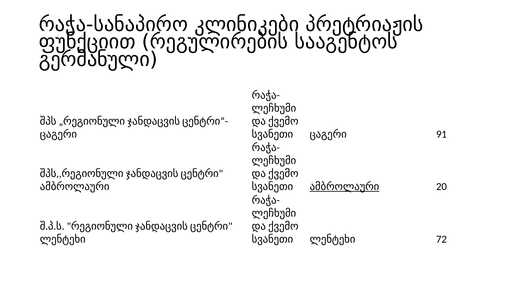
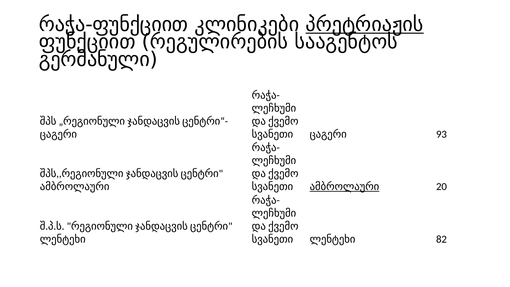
რაჭა-სანაპირო: რაჭა-სანაპირო -> რაჭა-ფუნქციით
პრეტრიაჟის underline: none -> present
91: 91 -> 93
72: 72 -> 82
